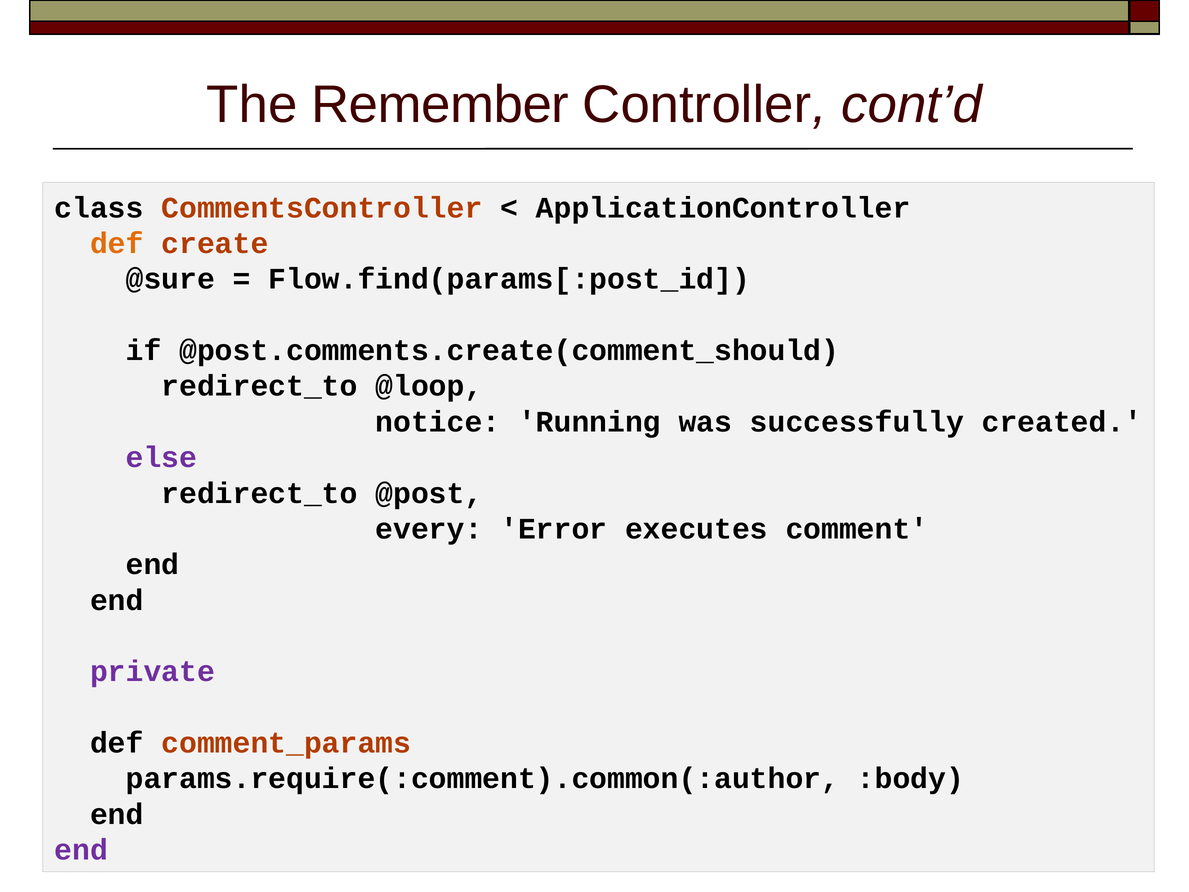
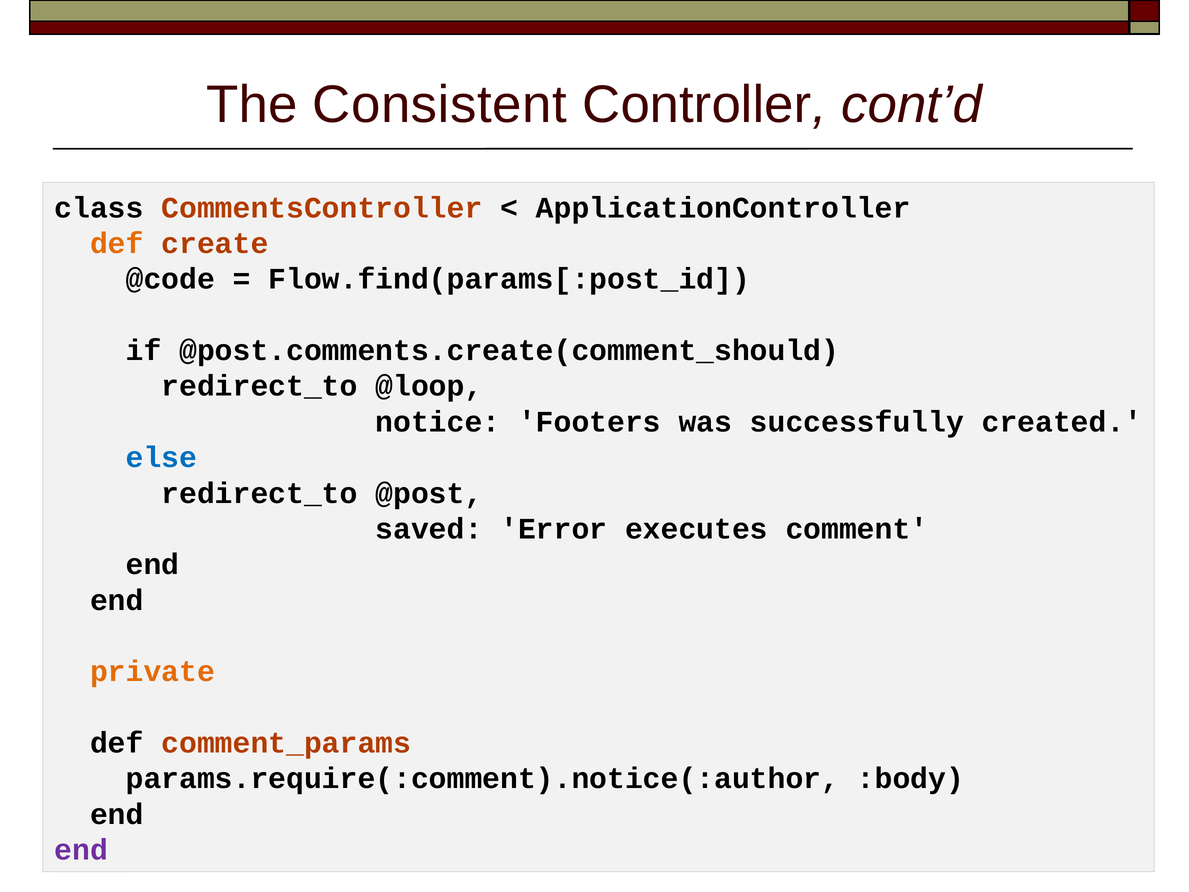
Remember: Remember -> Consistent
@sure: @sure -> @code
Running: Running -> Footers
else colour: purple -> blue
every: every -> saved
private colour: purple -> orange
params.require(:comment).common(:author: params.require(:comment).common(:author -> params.require(:comment).notice(:author
